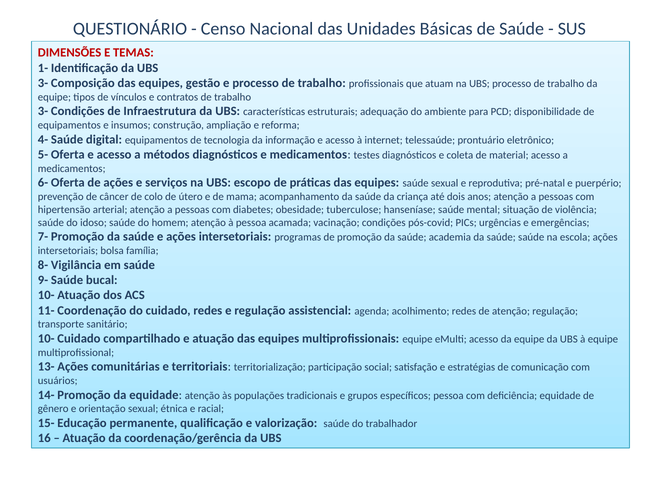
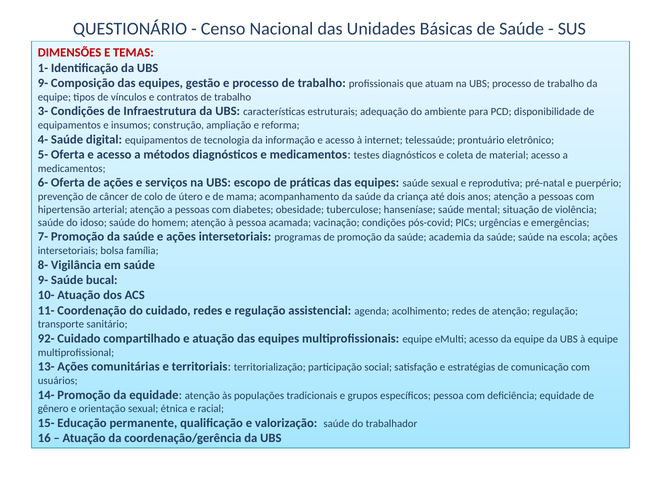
3- at (43, 83): 3- -> 9-
10- at (46, 338): 10- -> 92-
